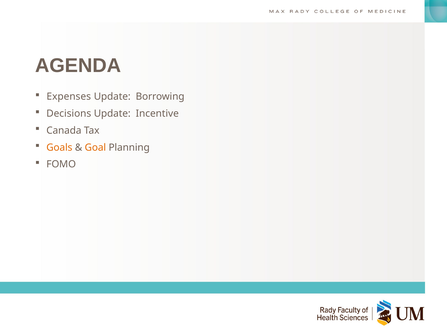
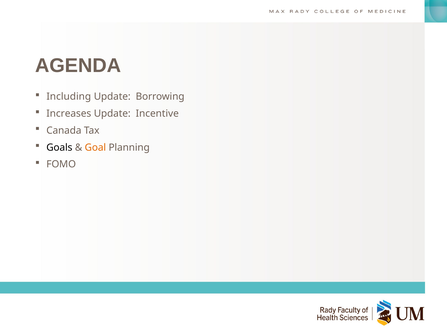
Expenses: Expenses -> Including
Decisions: Decisions -> Increases
Goals colour: orange -> black
